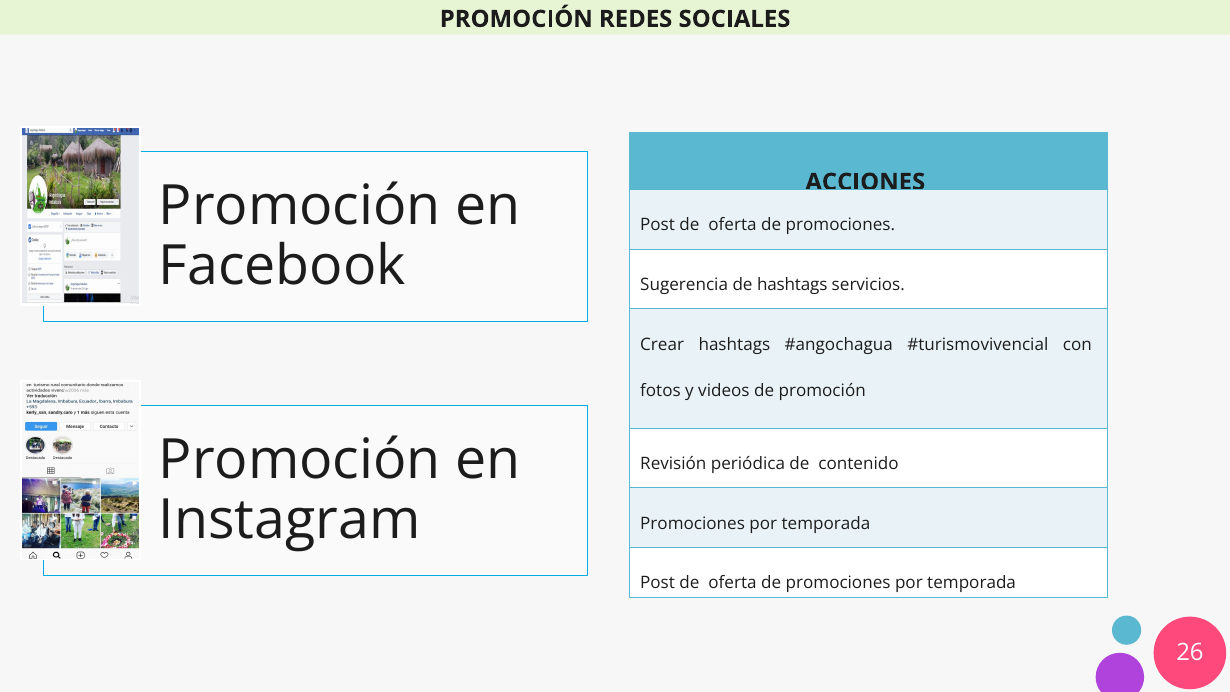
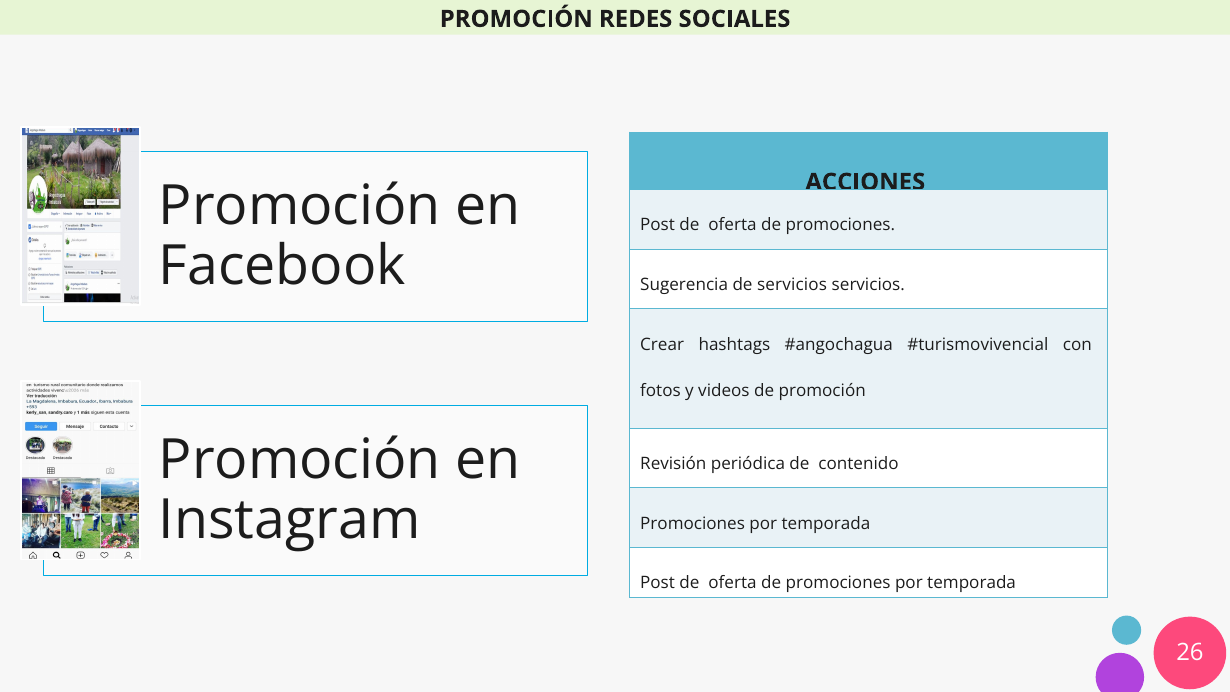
de hashtags: hashtags -> servicios
